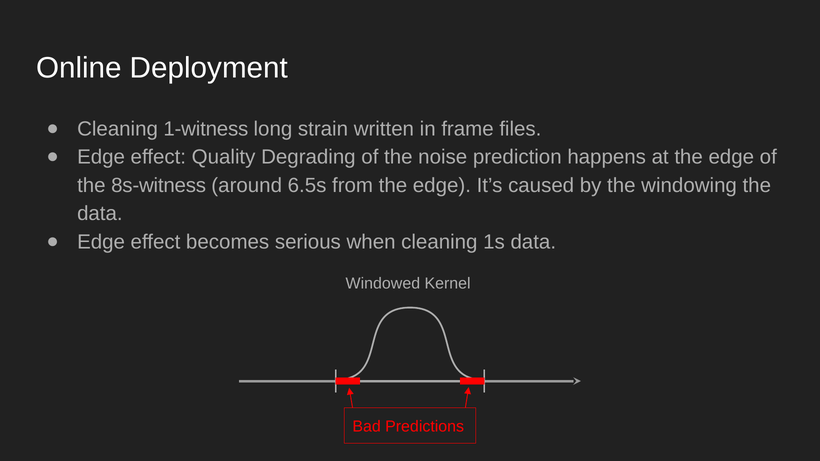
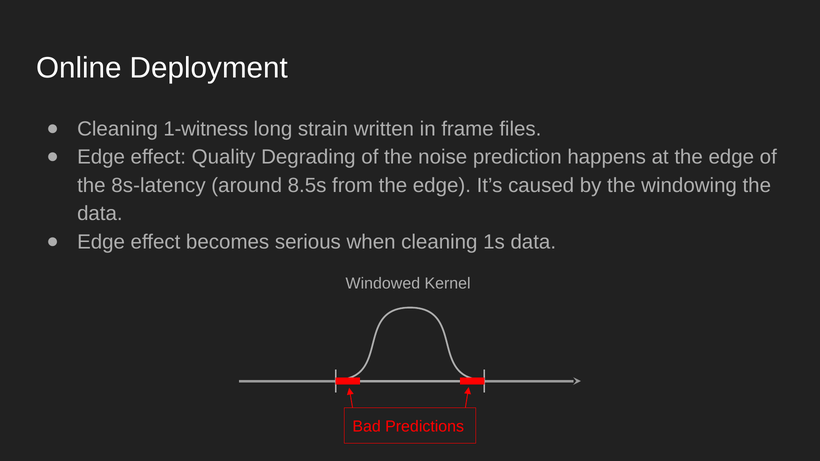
8s-witness: 8s-witness -> 8s-latency
6.5s: 6.5s -> 8.5s
